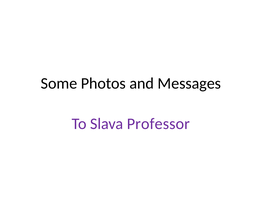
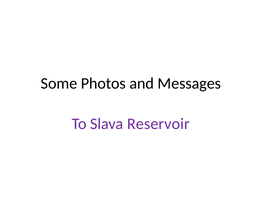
Professor: Professor -> Reservoir
